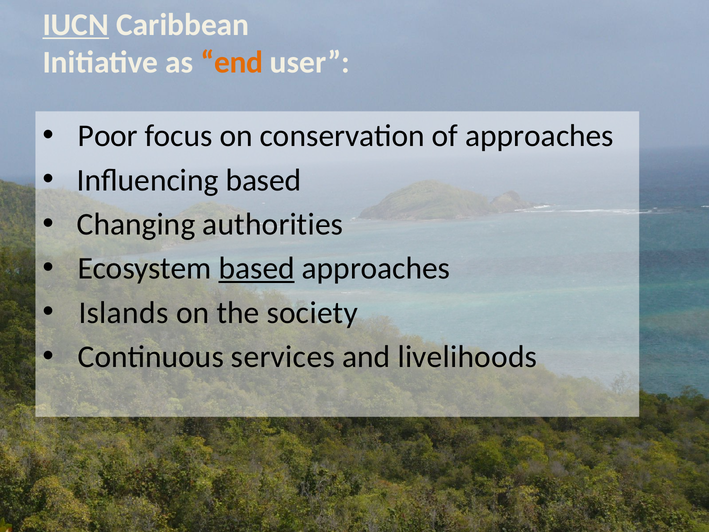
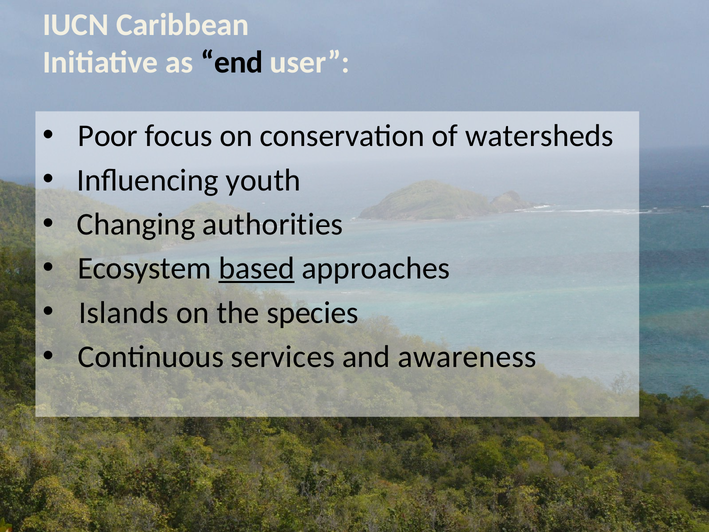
IUCN underline: present -> none
end colour: orange -> black
of approaches: approaches -> watersheds
Influencing based: based -> youth
society: society -> species
livelihoods: livelihoods -> awareness
